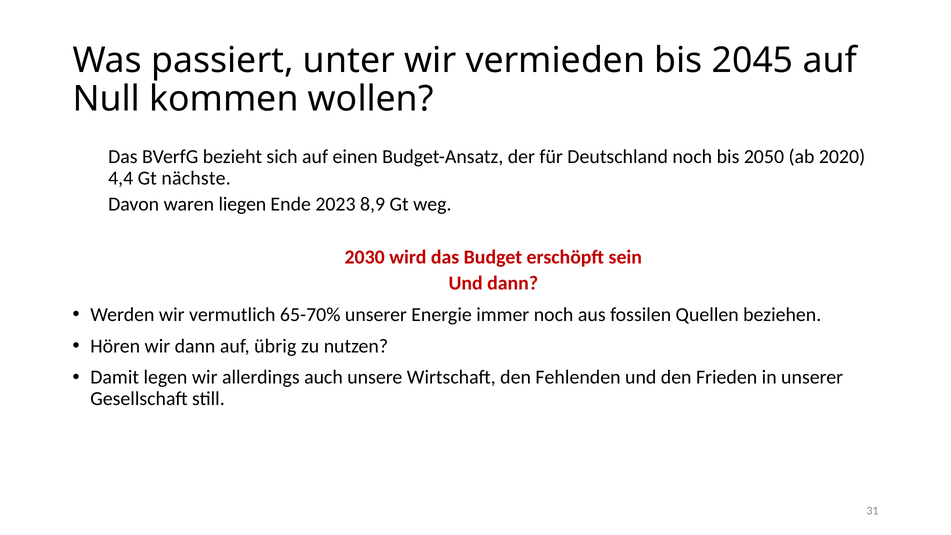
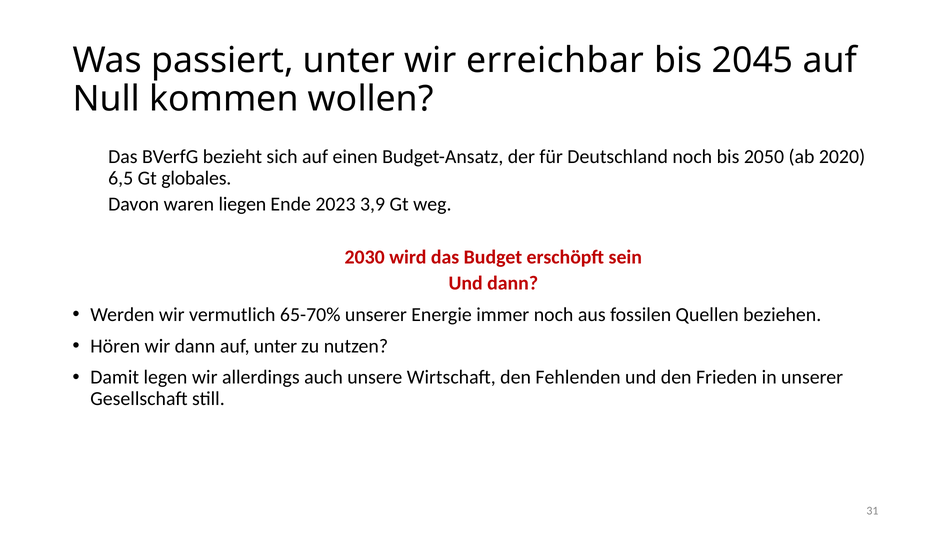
vermieden: vermieden -> erreichbar
4,4: 4,4 -> 6,5
nächste: nächste -> globales
8,9: 8,9 -> 3,9
auf übrig: übrig -> unter
